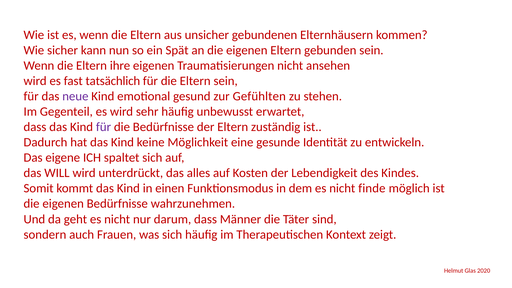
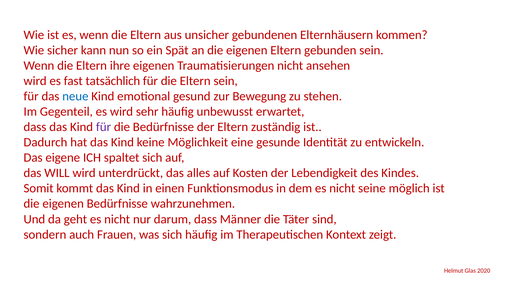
neue colour: purple -> blue
Gefühlten: Gefühlten -> Bewegung
finde: finde -> seine
